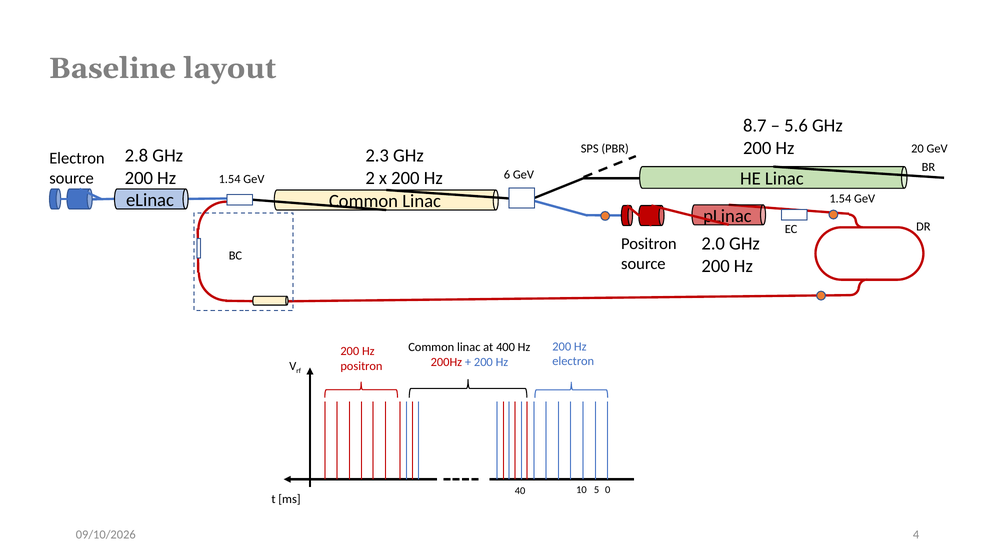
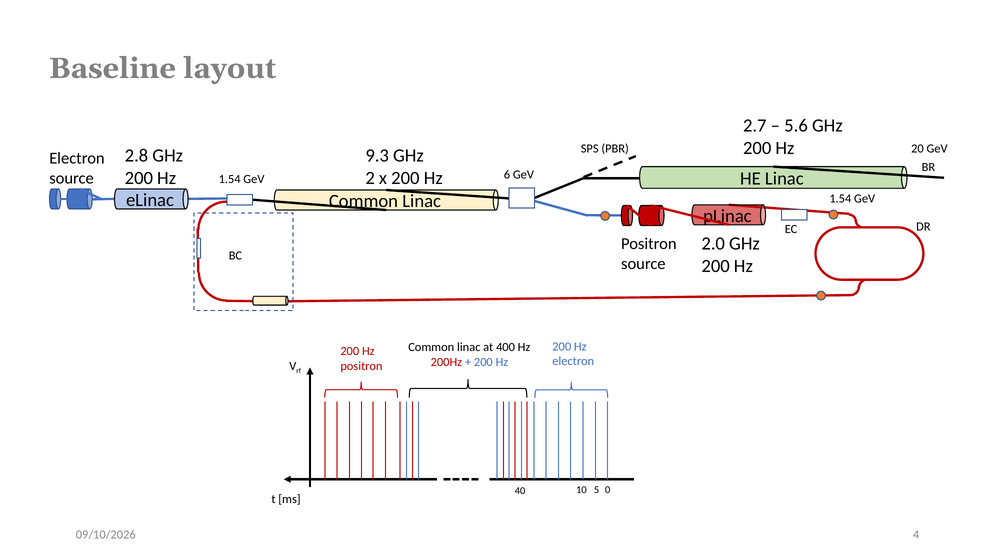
8.7: 8.7 -> 2.7
2.3: 2.3 -> 9.3
